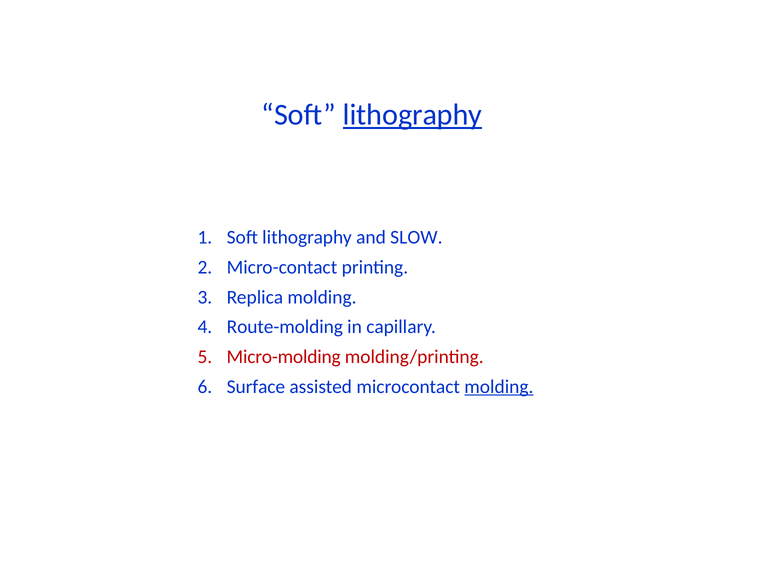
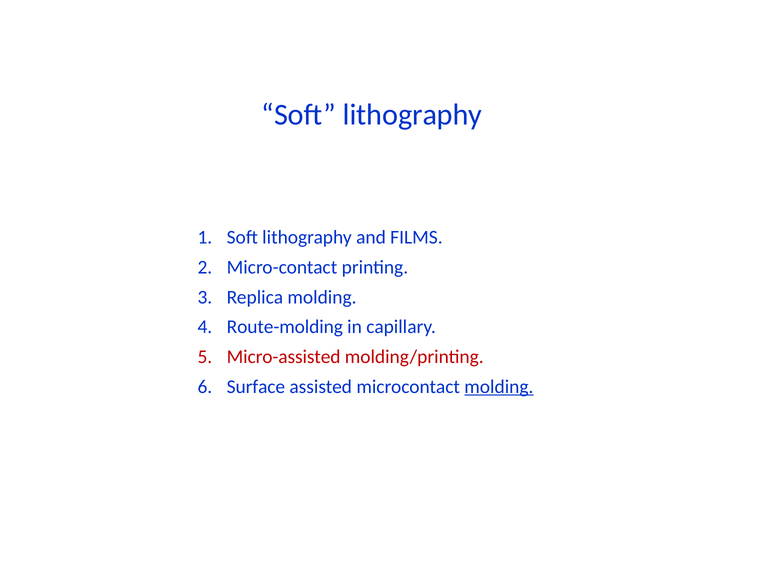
lithography at (412, 115) underline: present -> none
SLOW: SLOW -> FILMS
Micro-molding: Micro-molding -> Micro-assisted
